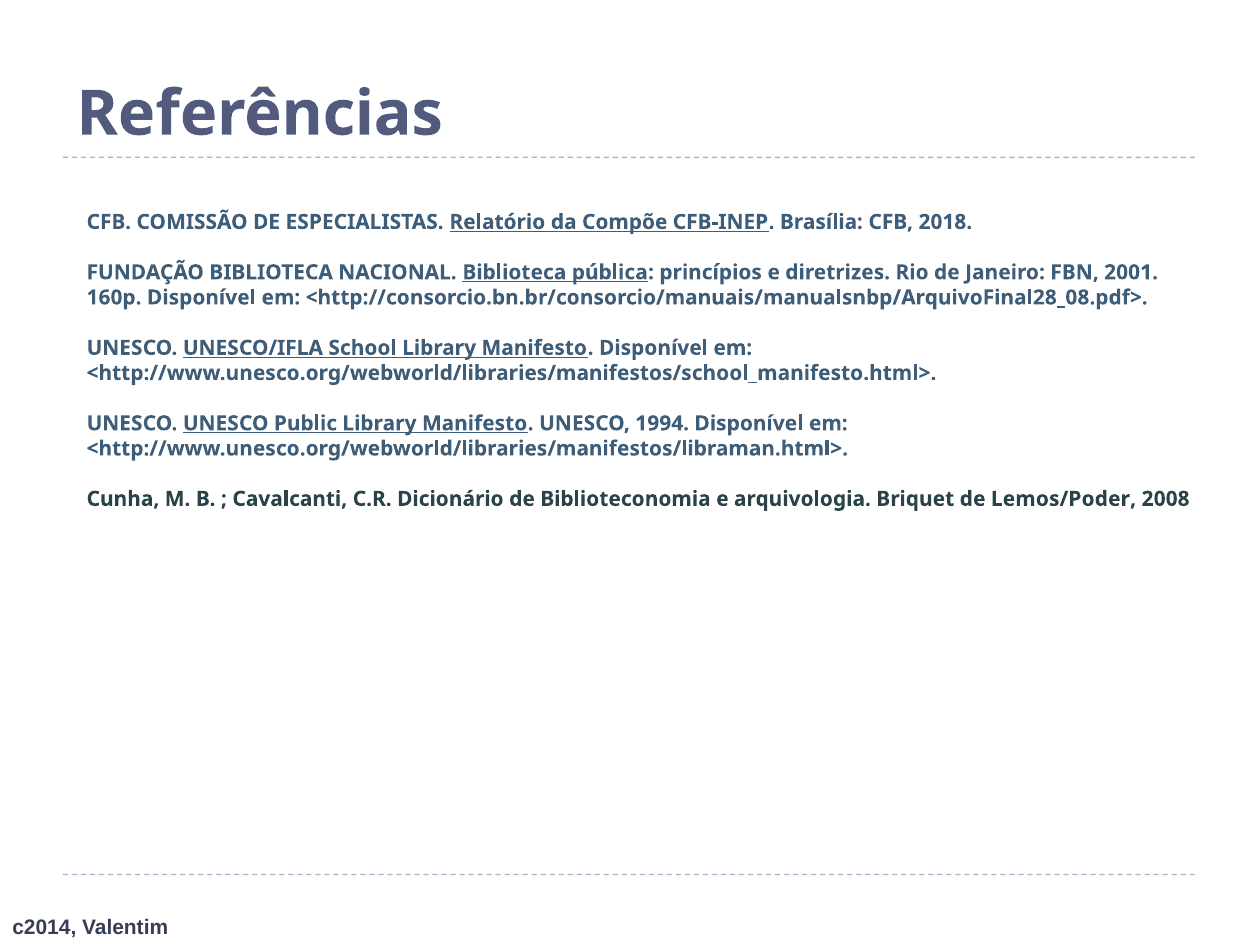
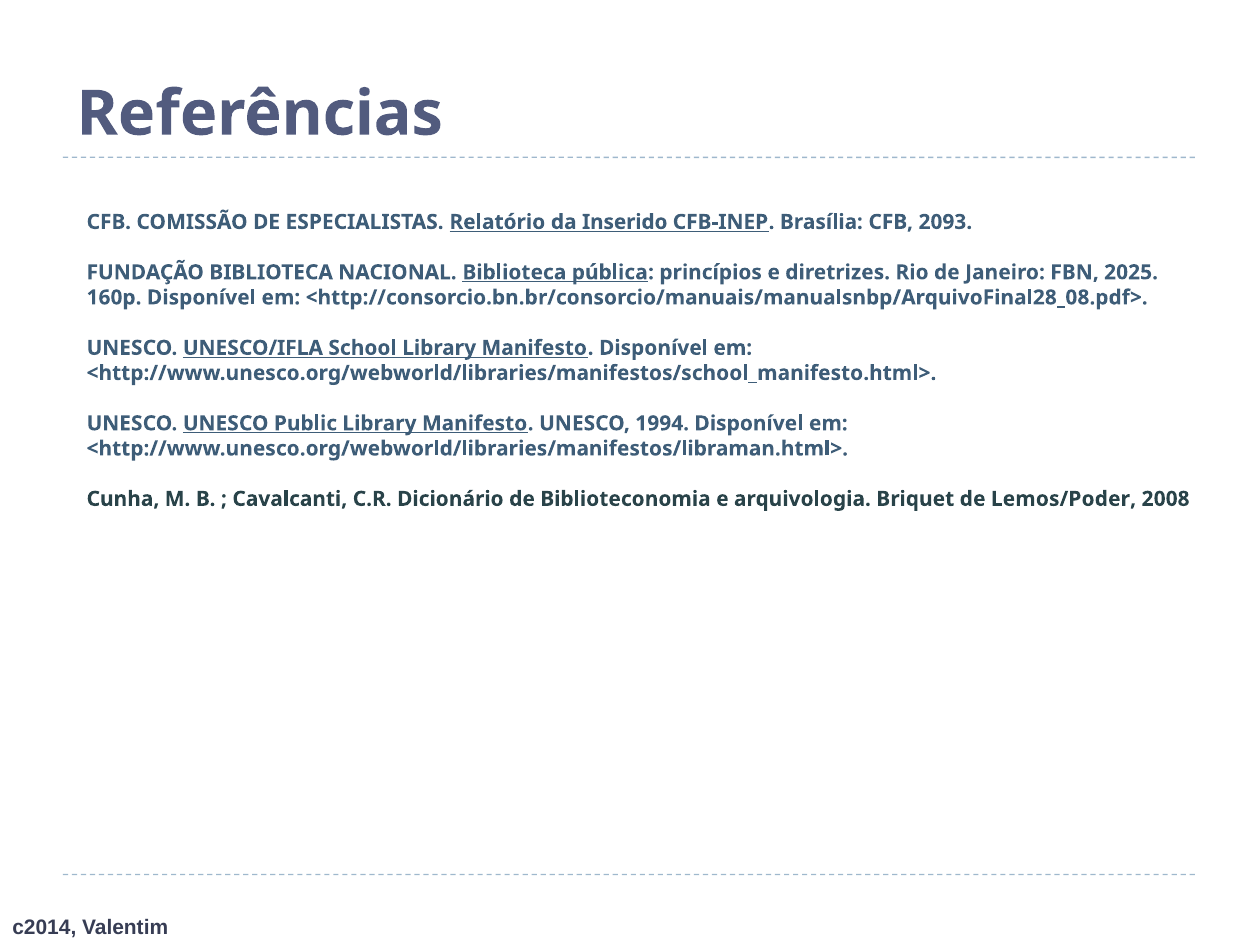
Compõe: Compõe -> Inserido
2018: 2018 -> 2093
2001: 2001 -> 2025
